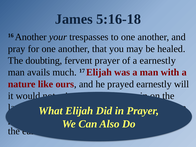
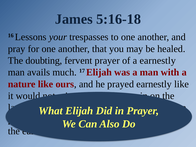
16 Another: Another -> Lessons
earnestly will: will -> like
